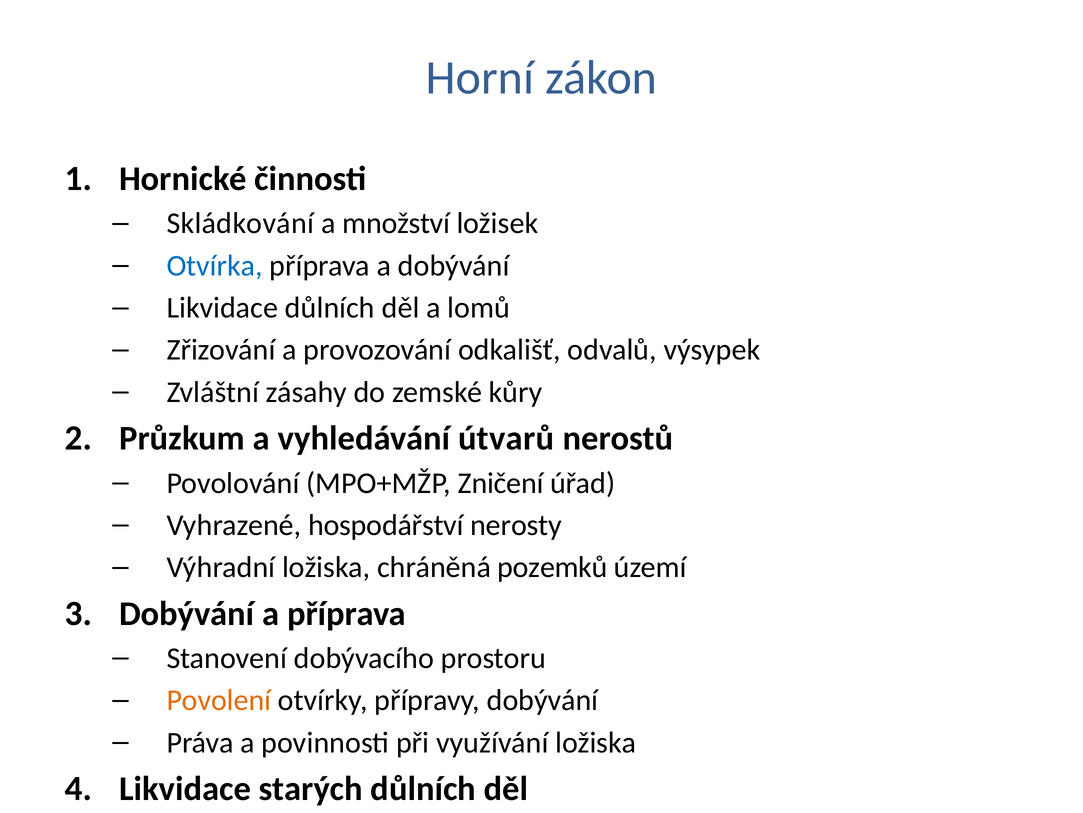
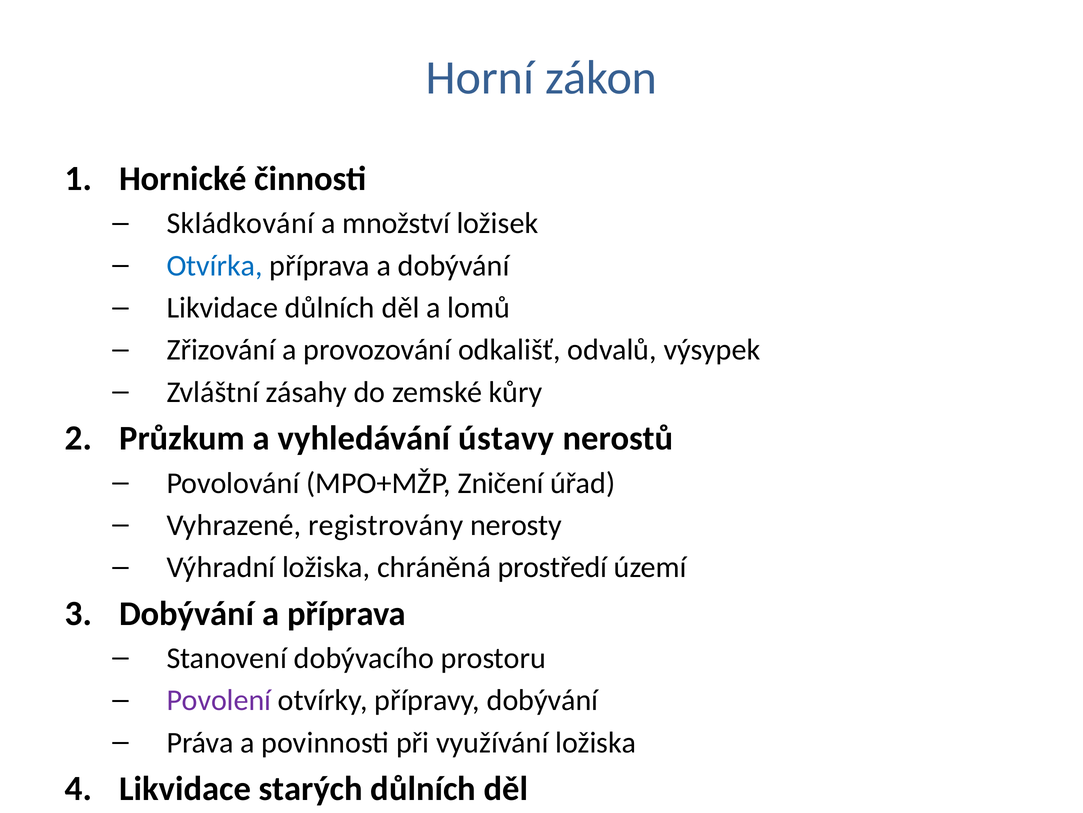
útvarů: útvarů -> ústavy
hospodářství: hospodářství -> registrovány
pozemků: pozemků -> prostředí
Povolení colour: orange -> purple
